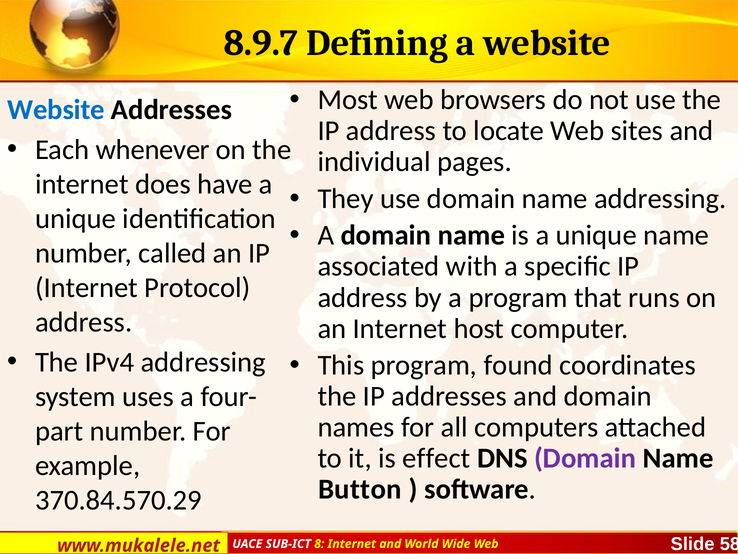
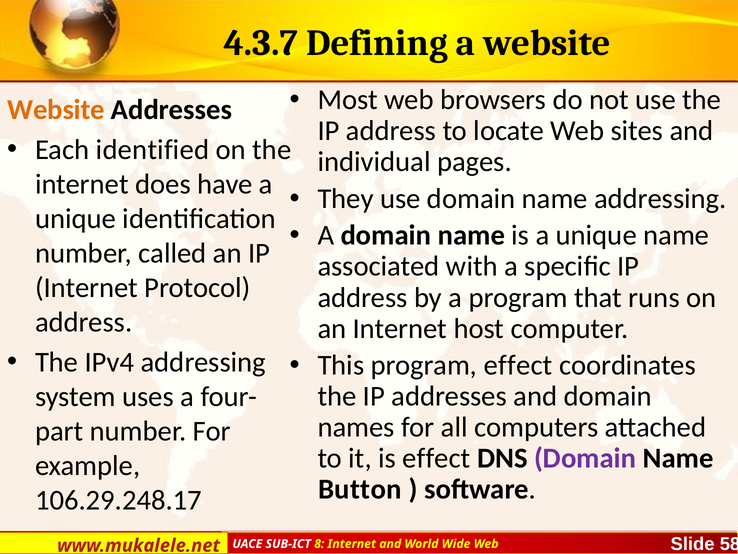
8.9.7: 8.9.7 -> 4.3.7
Website at (56, 109) colour: blue -> orange
whenever: whenever -> identified
program found: found -> effect
370.84.570.29: 370.84.570.29 -> 106.29.248.17
